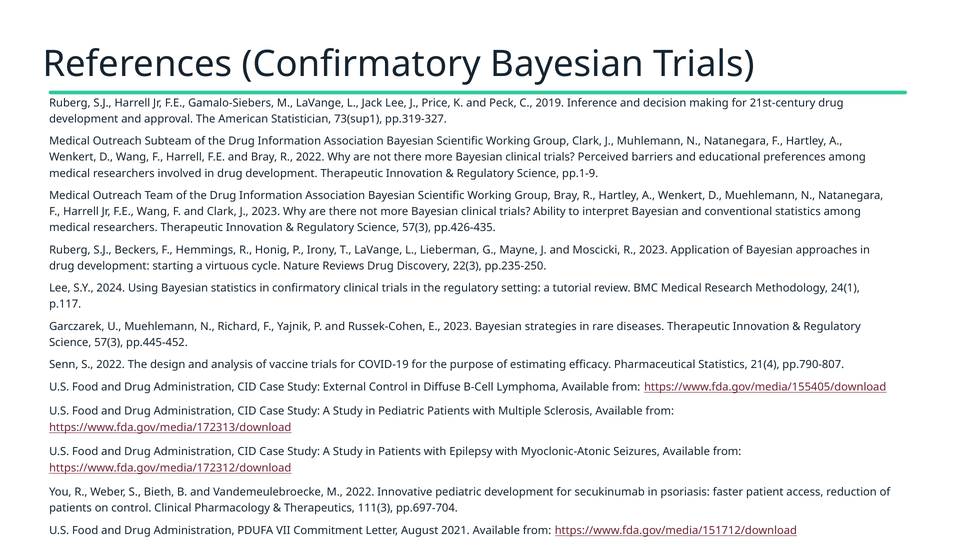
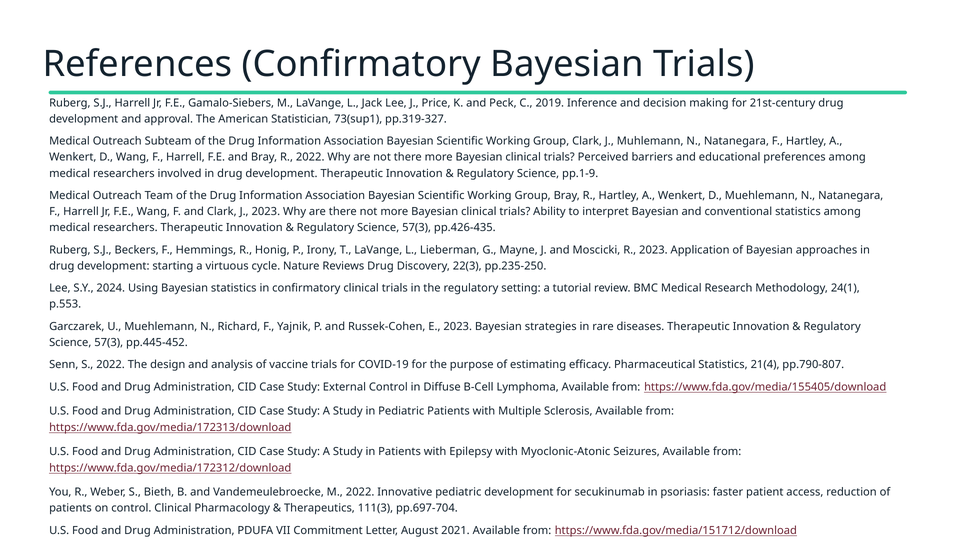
p.117: p.117 -> p.553
